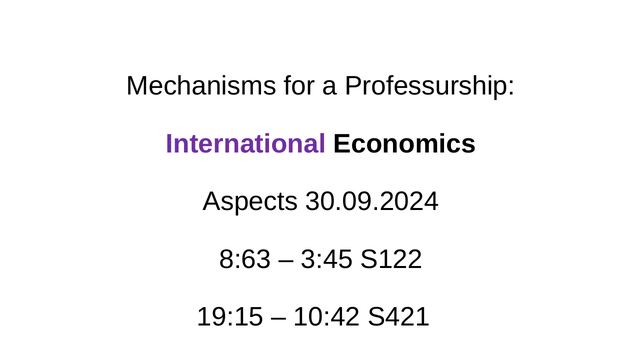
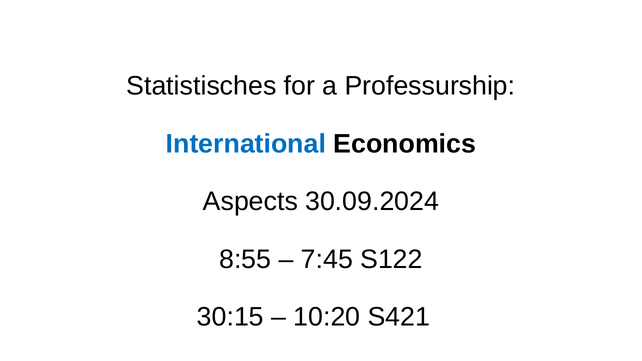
Mechanisms: Mechanisms -> Statistisches
International colour: purple -> blue
8:63: 8:63 -> 8:55
3:45: 3:45 -> 7:45
19:15: 19:15 -> 30:15
10:42: 10:42 -> 10:20
